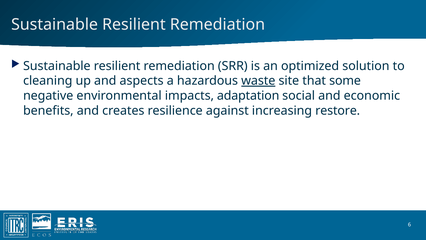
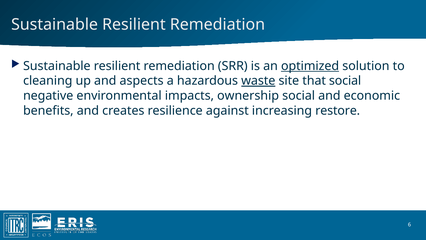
optimized underline: none -> present
that some: some -> social
adaptation: adaptation -> ownership
